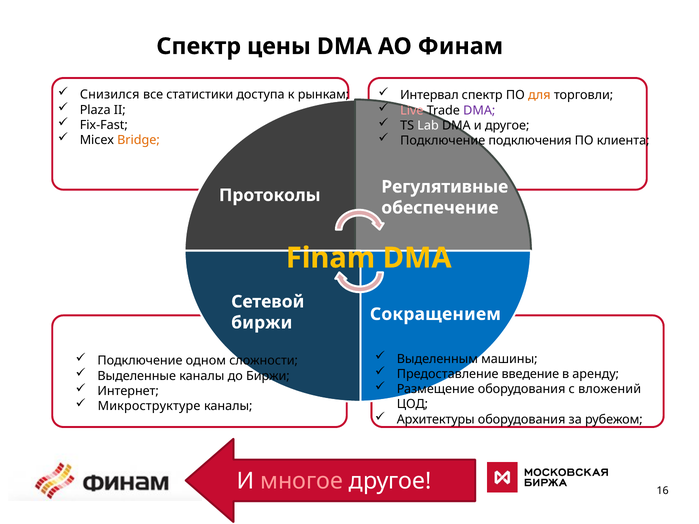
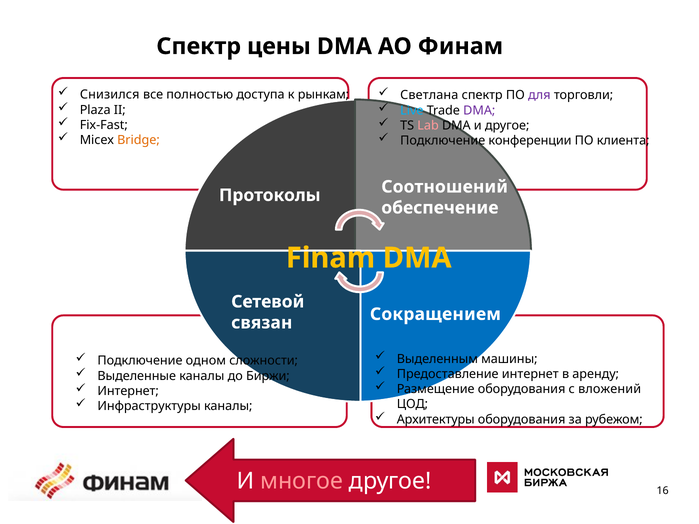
статистики: статистики -> полностью
Интервал: Интервал -> Светлана
для colour: orange -> purple
Live colour: pink -> light blue
Lab colour: white -> pink
подключения: подключения -> конференции
Регулятивные: Регулятивные -> Соотношений
биржи at (262, 323): биржи -> связан
Предоставление введение: введение -> интернет
Микроструктуре: Микроструктуре -> Инфраструктуры
